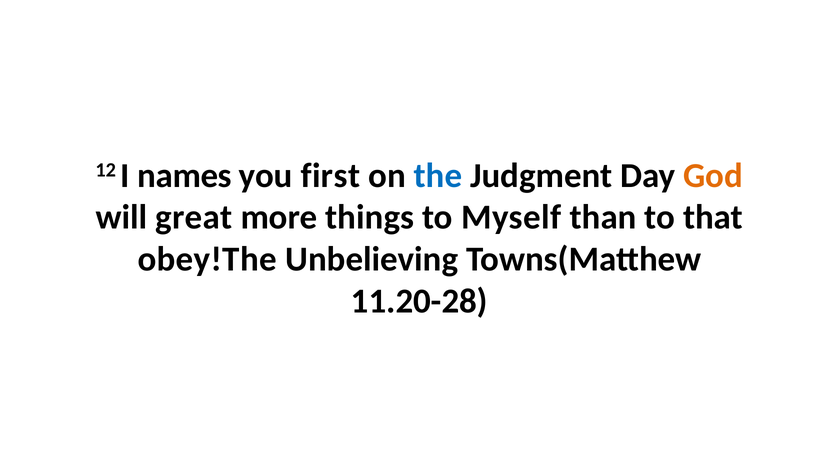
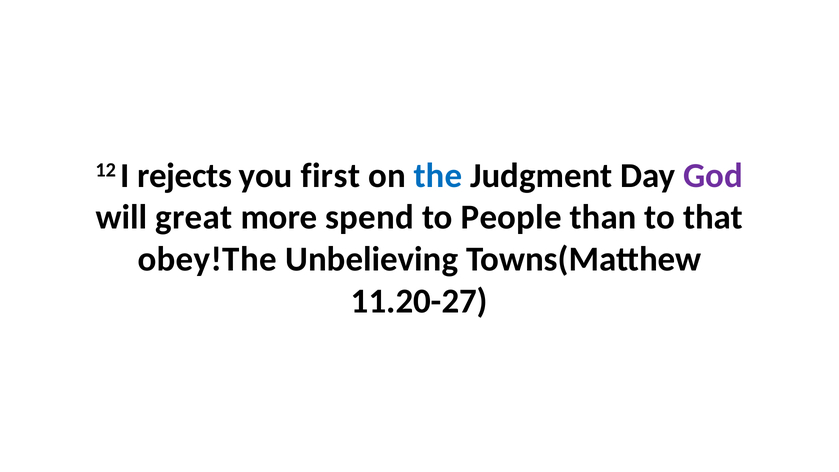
names: names -> rejects
God colour: orange -> purple
things: things -> spend
Myself: Myself -> People
11.20-28: 11.20-28 -> 11.20-27
